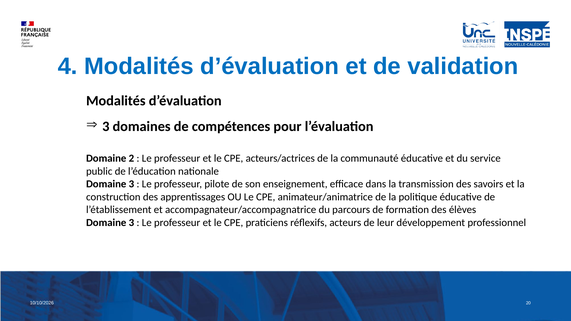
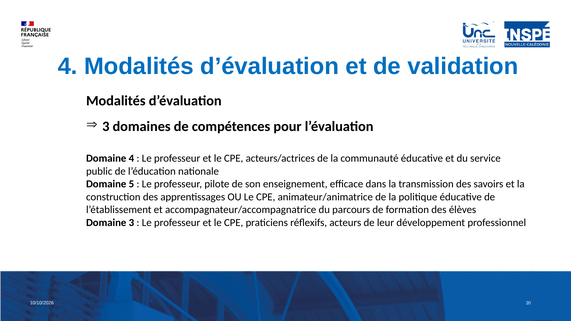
Domaine 2: 2 -> 4
3 at (131, 184): 3 -> 5
